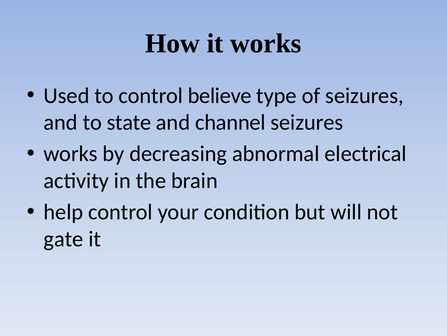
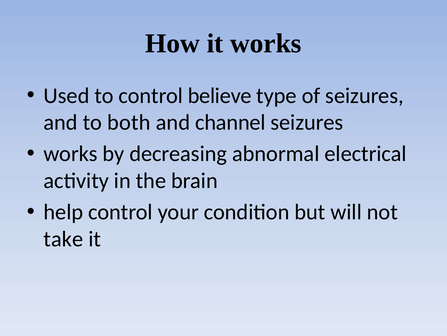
state: state -> both
gate: gate -> take
